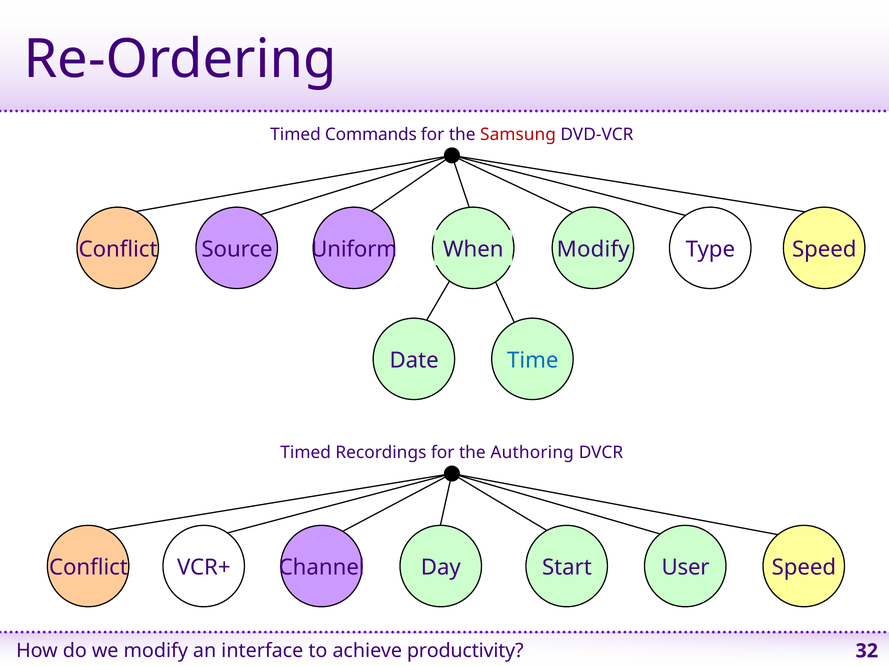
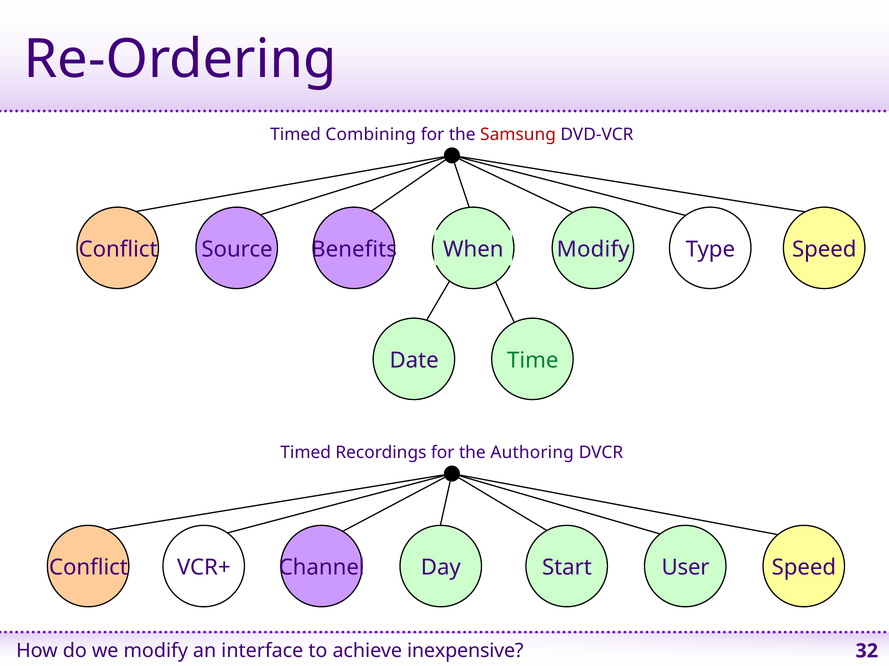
Commands: Commands -> Combining
Uniform: Uniform -> Benefits
Time colour: blue -> green
productivity: productivity -> inexpensive
